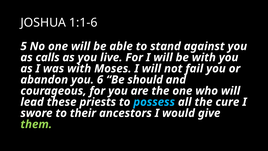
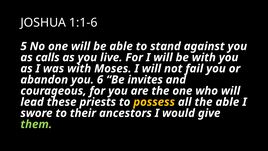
should: should -> invites
possess colour: light blue -> yellow
the cure: cure -> able
